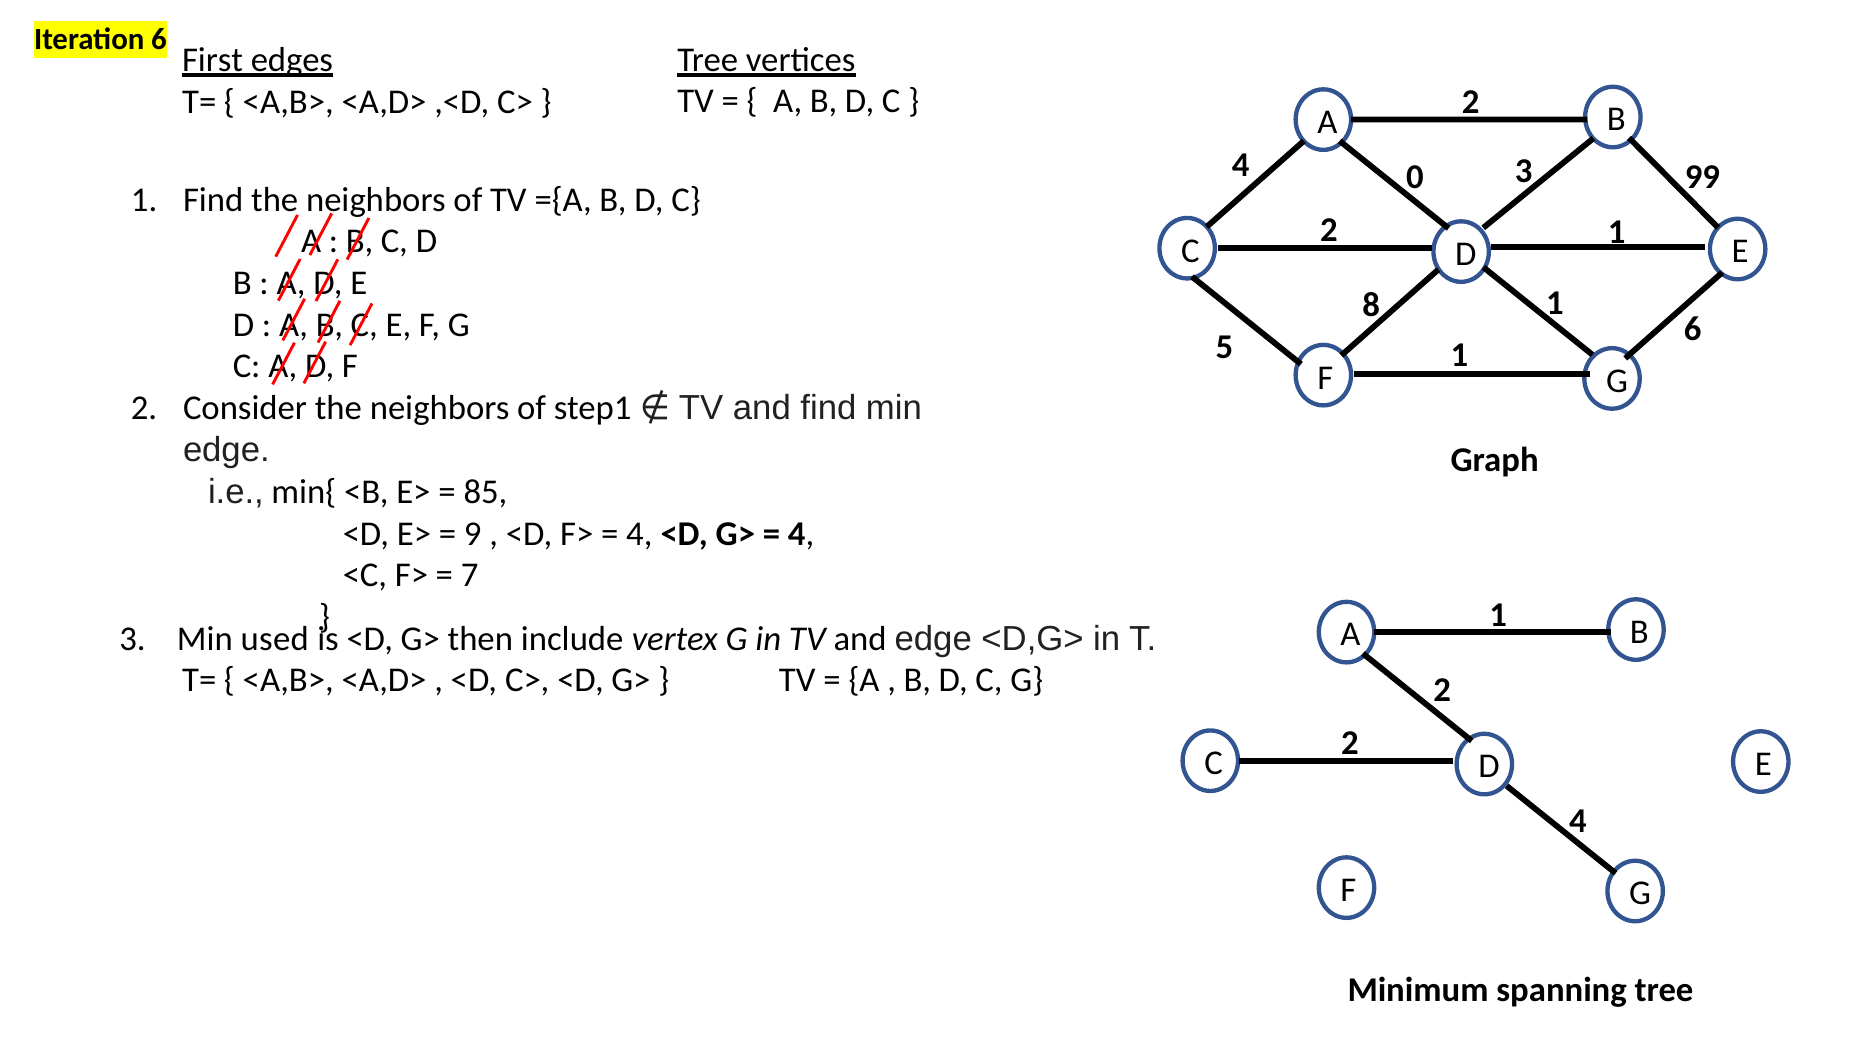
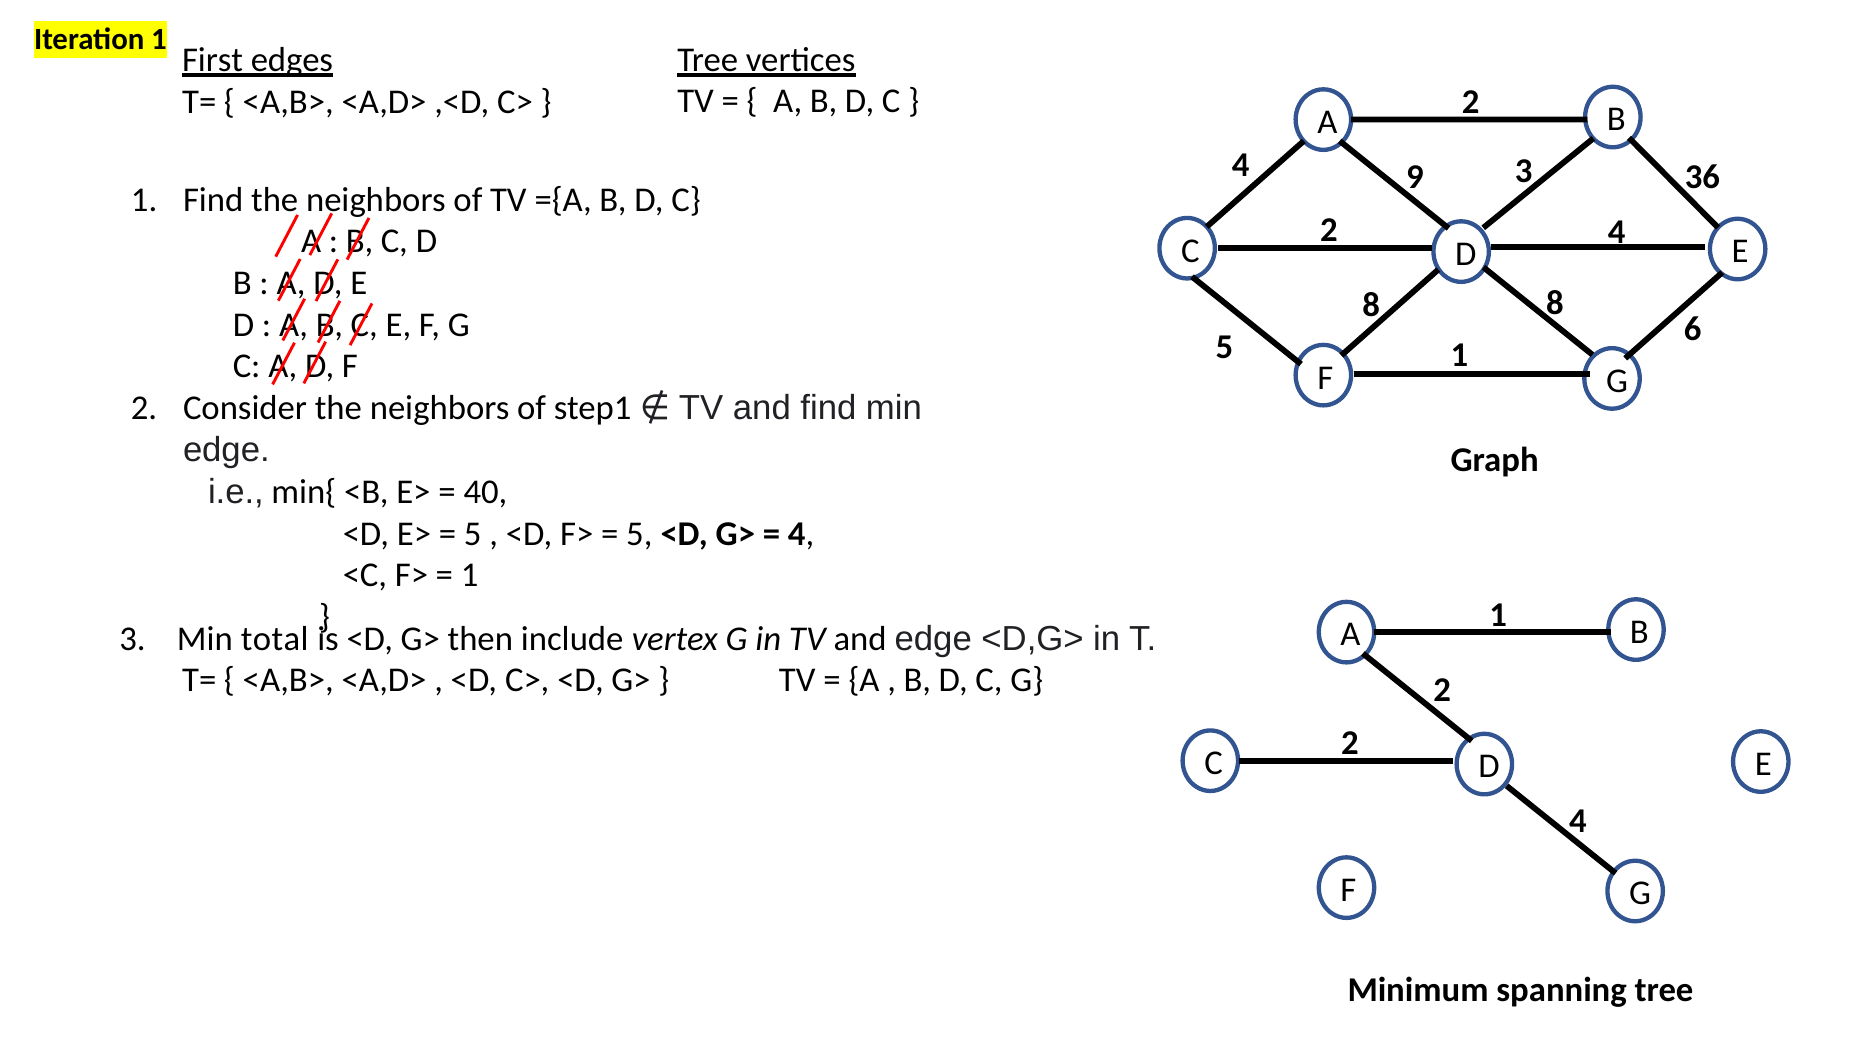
Iteration 6: 6 -> 1
0: 0 -> 9
99: 99 -> 36
1 at (1617, 232): 1 -> 4
8 1: 1 -> 8
85: 85 -> 40
9 at (473, 533): 9 -> 5
4 at (639, 533): 4 -> 5
7 at (470, 575): 7 -> 1
used: used -> total
